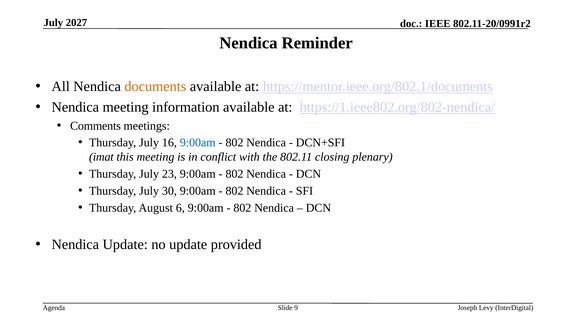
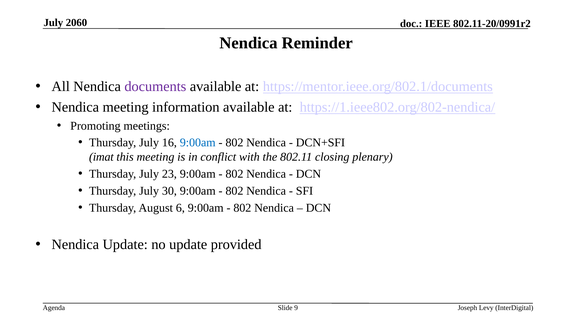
2027: 2027 -> 2060
documents colour: orange -> purple
Comments: Comments -> Promoting
